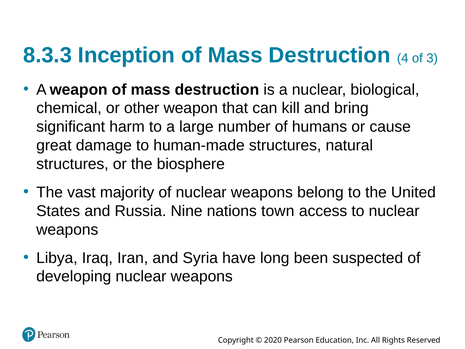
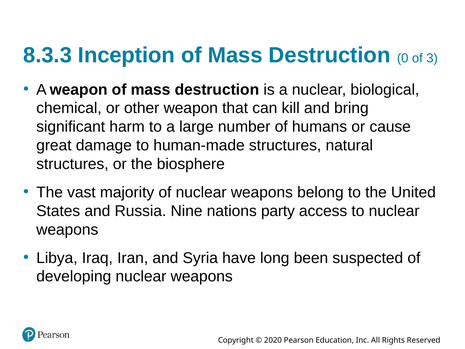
4: 4 -> 0
town: town -> party
